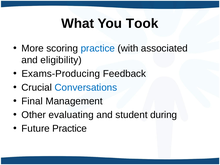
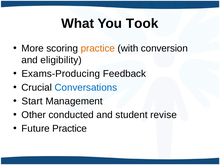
practice at (98, 48) colour: blue -> orange
associated: associated -> conversion
Final: Final -> Start
evaluating: evaluating -> conducted
during: during -> revise
